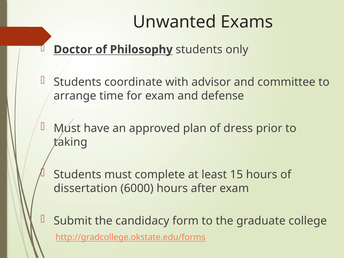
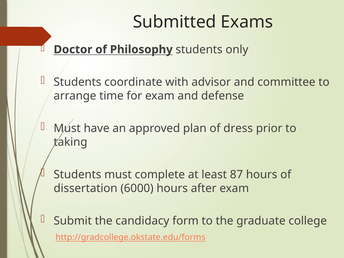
Unwanted: Unwanted -> Submitted
15: 15 -> 87
